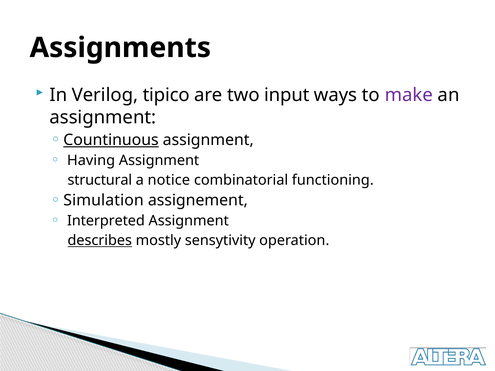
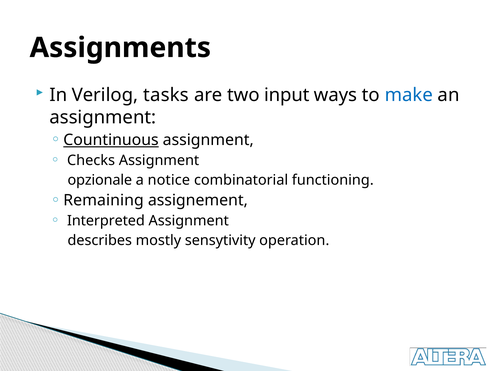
tipico: tipico -> tasks
make colour: purple -> blue
Having: Having -> Checks
structural: structural -> opzionale
Simulation: Simulation -> Remaining
describes underline: present -> none
